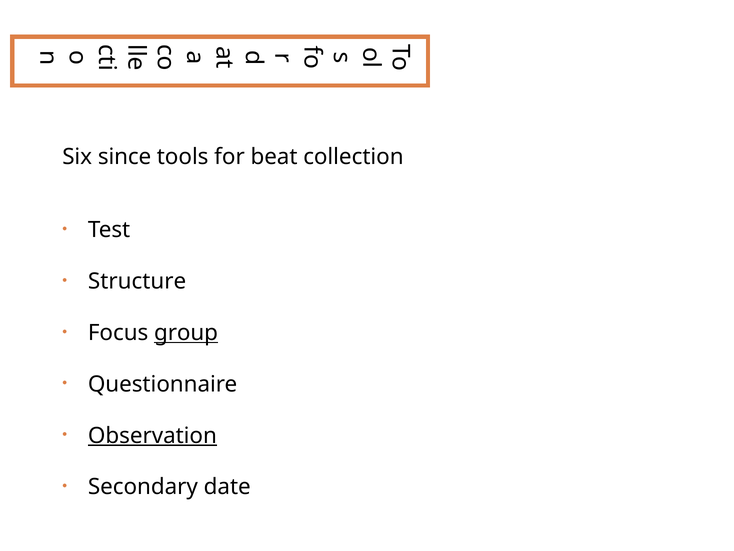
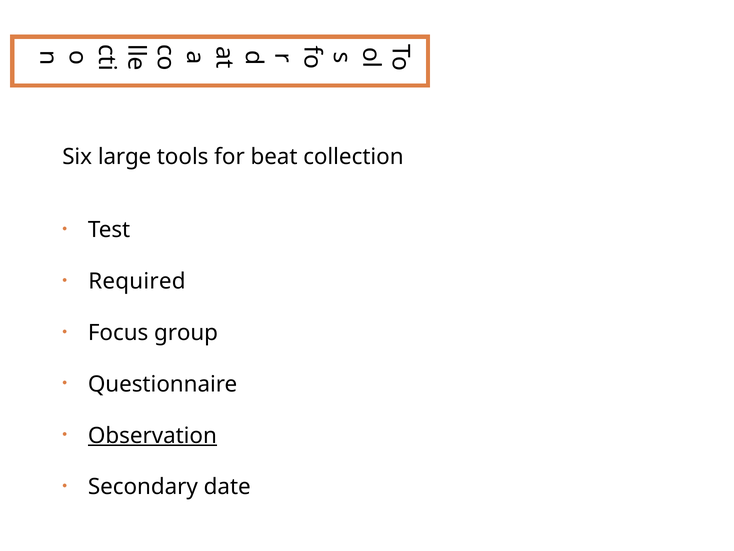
since: since -> large
Structure: Structure -> Required
group underline: present -> none
